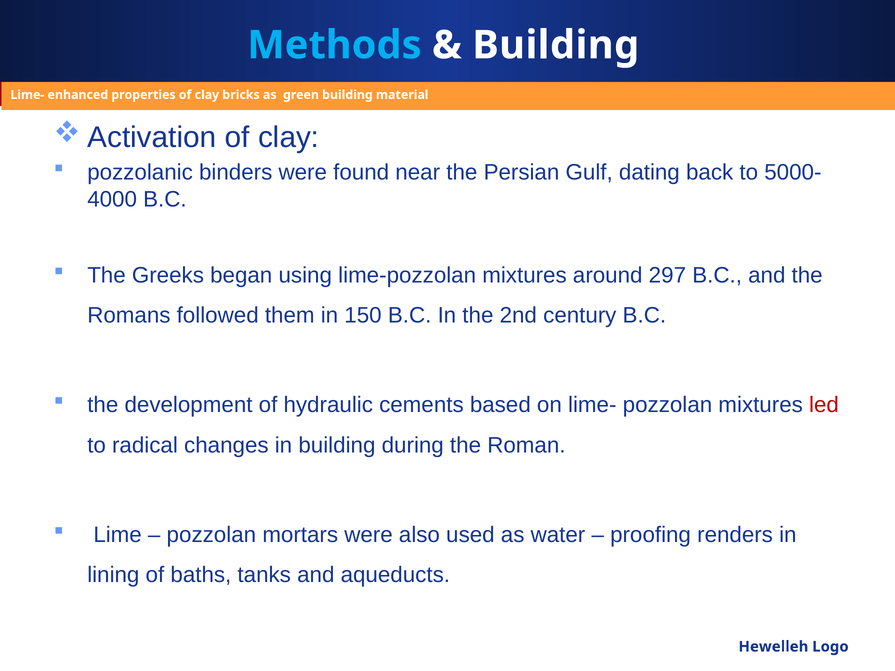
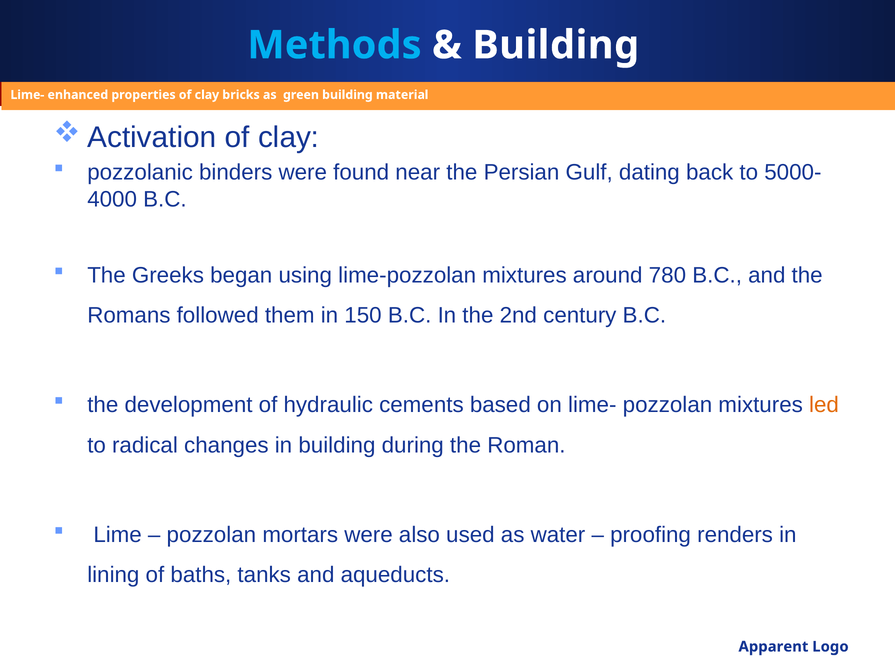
297: 297 -> 780
led colour: red -> orange
Hewelleh: Hewelleh -> Apparent
